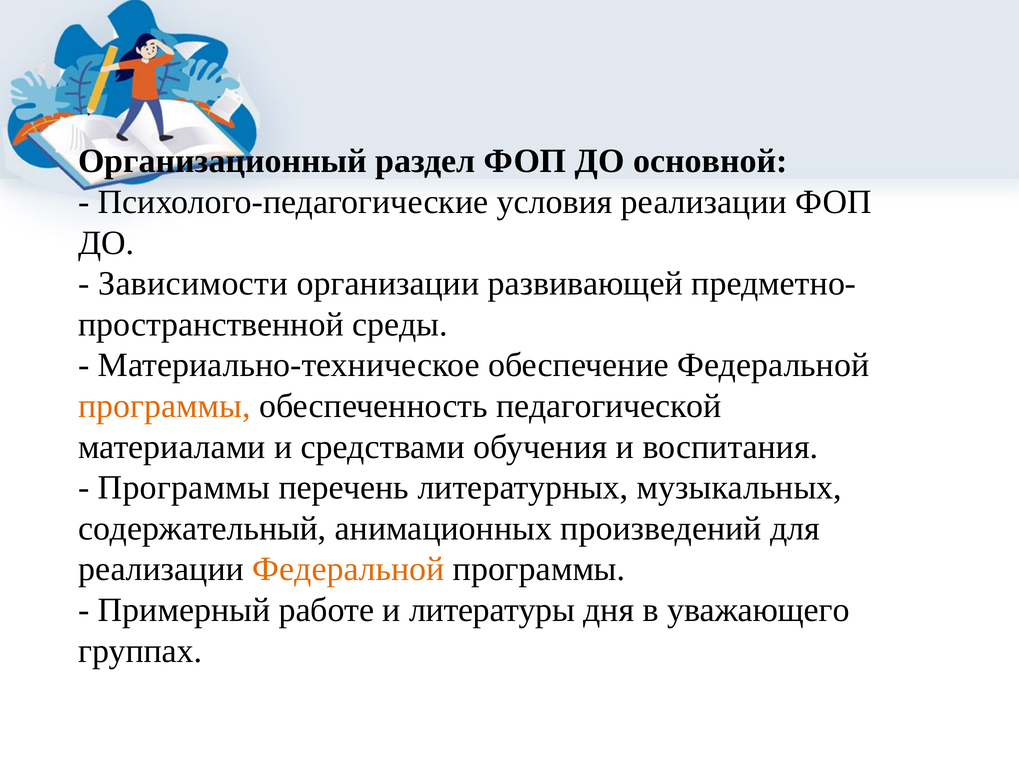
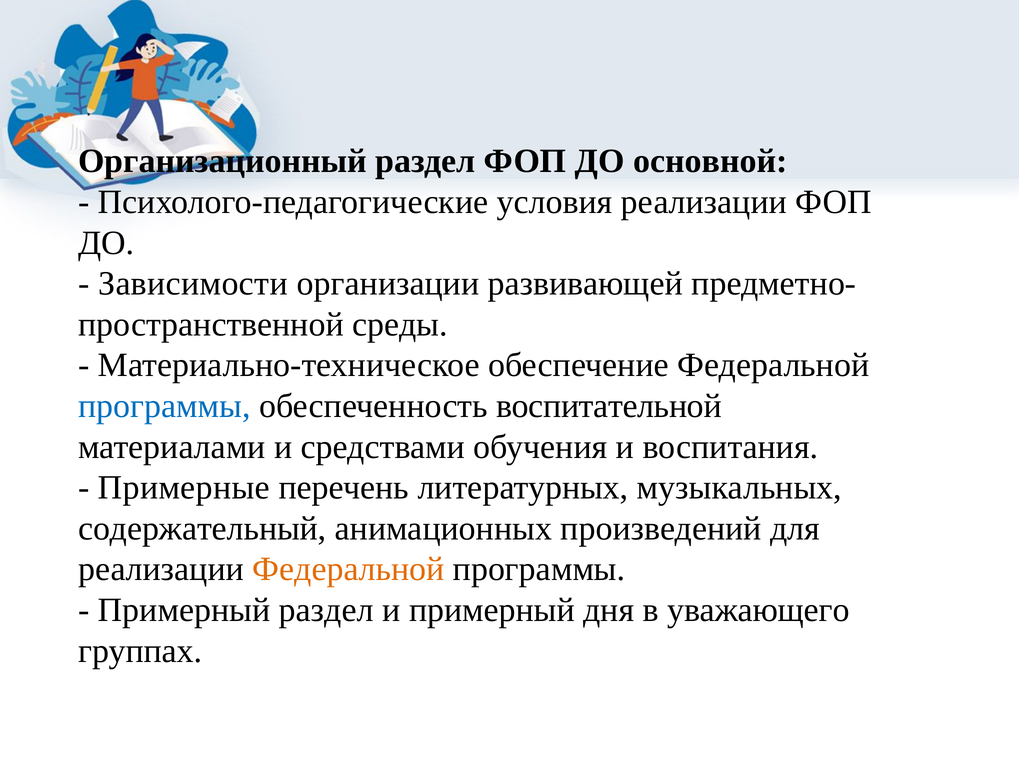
программы at (164, 406) colour: orange -> blue
педагогической: педагогической -> воспитательной
Программы at (184, 487): Программы -> Примерные
Примерный работе: работе -> раздел
и литературы: литературы -> примерный
